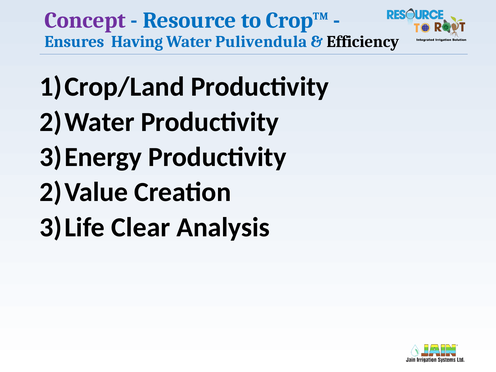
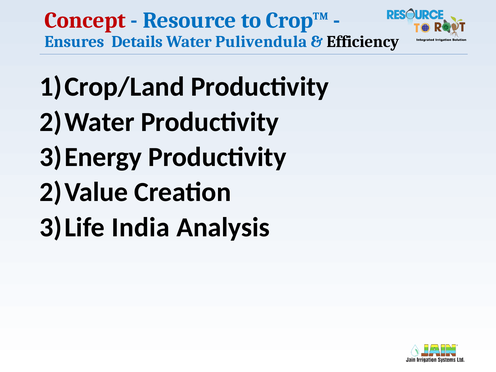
Concept colour: purple -> red
Having: Having -> Details
Clear: Clear -> India
